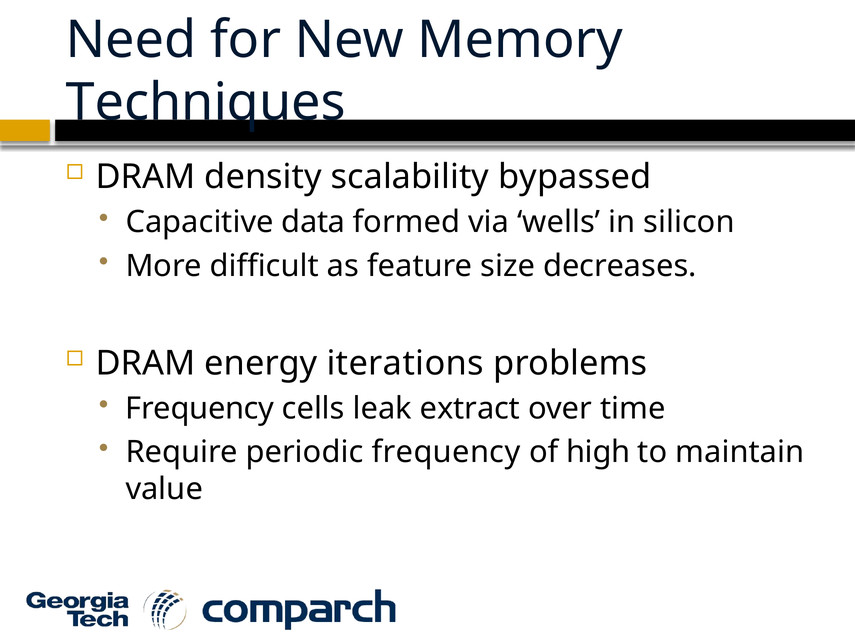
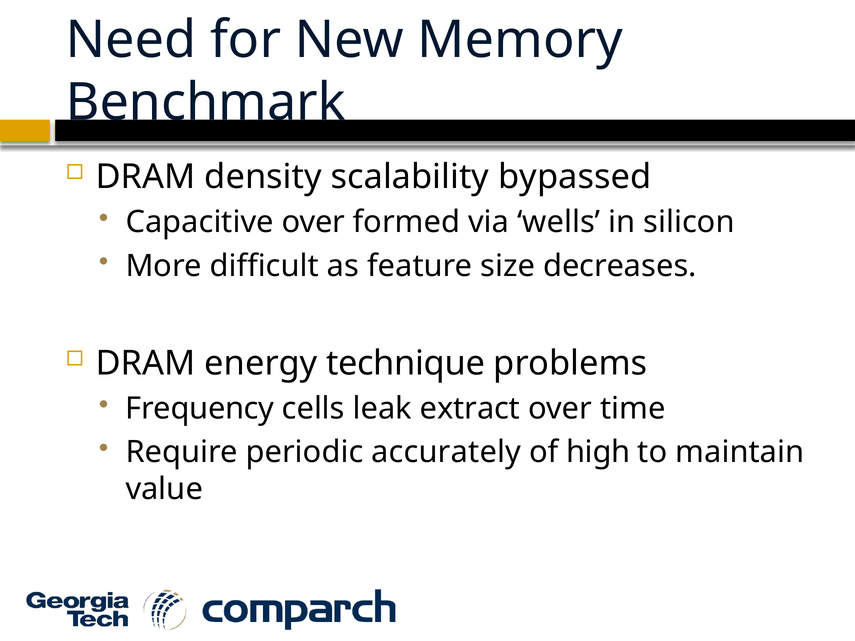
Techniques: Techniques -> Benchmark
Capacitive data: data -> over
iterations: iterations -> technique
periodic frequency: frequency -> accurately
